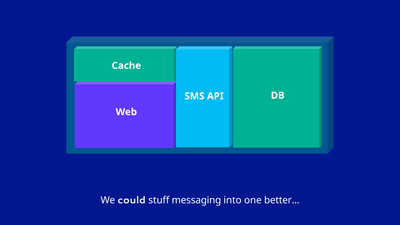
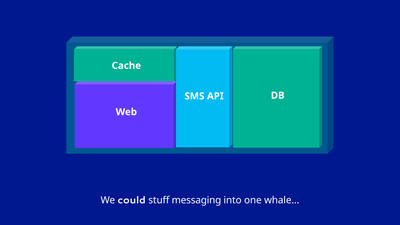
better: better -> whale
